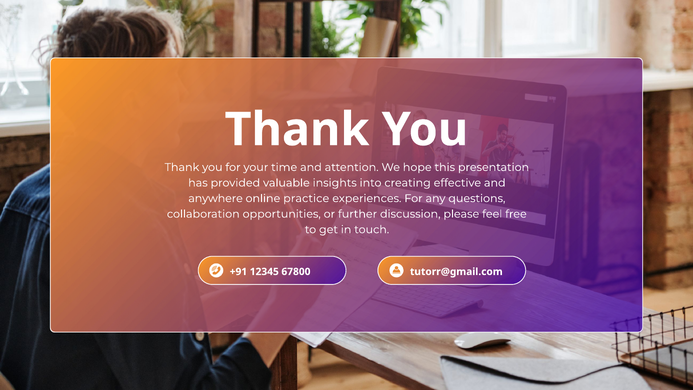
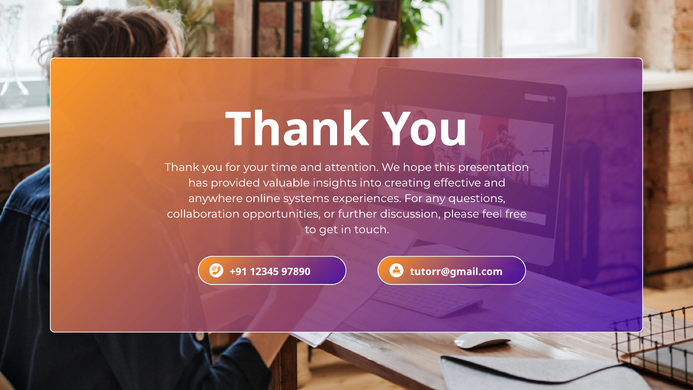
practice: practice -> systems
67800: 67800 -> 97890
